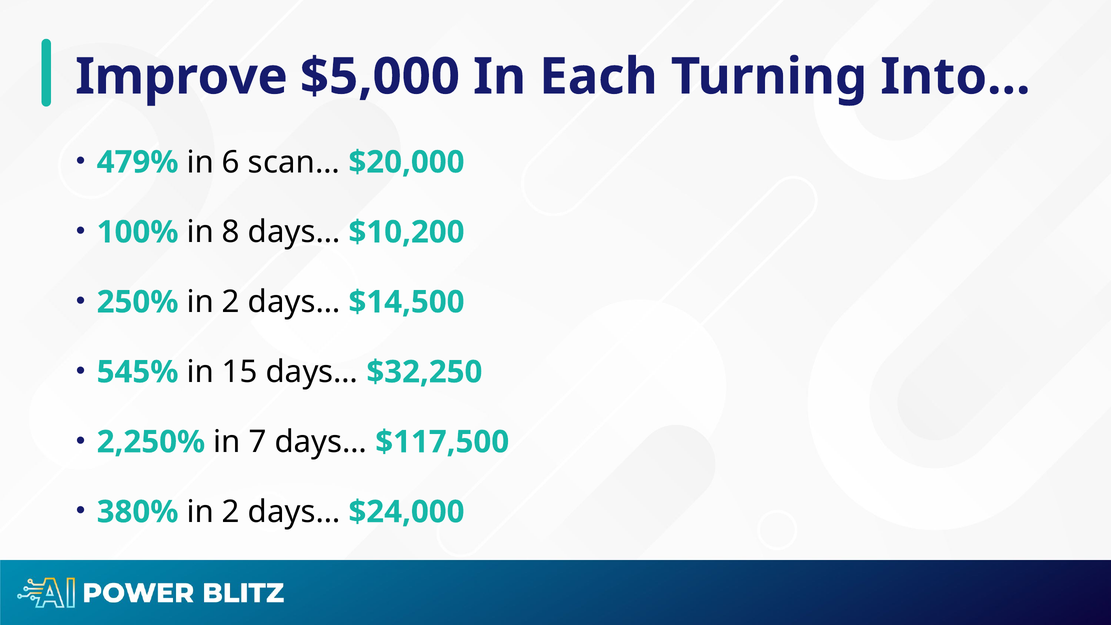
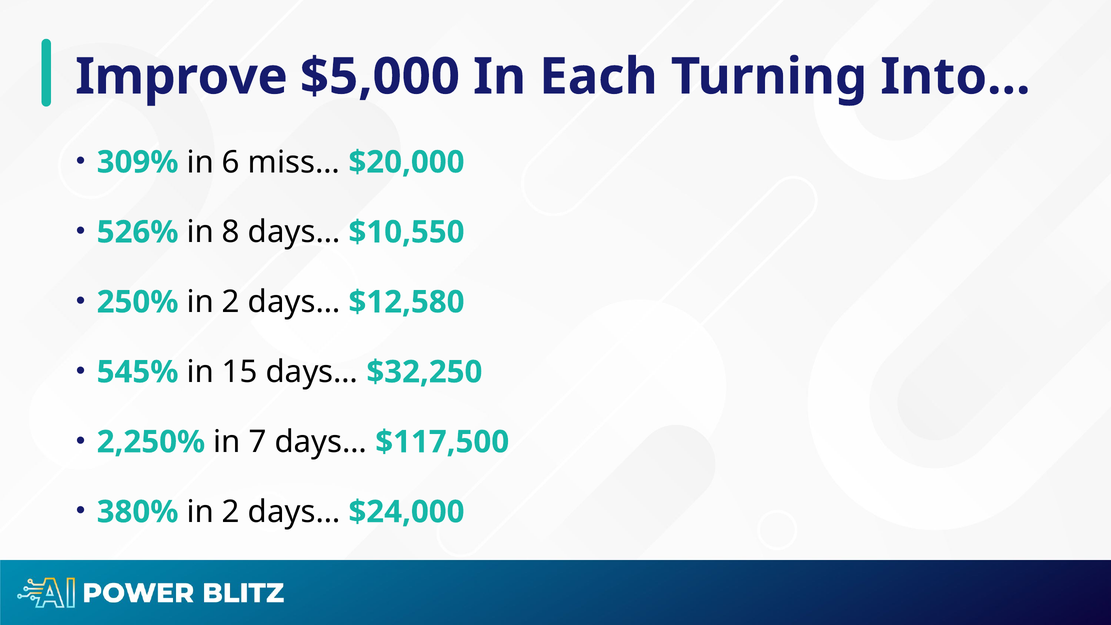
479%: 479% -> 309%
scan…: scan… -> miss…
100%: 100% -> 526%
$10,200: $10,200 -> $10,550
$14,500: $14,500 -> $12,580
